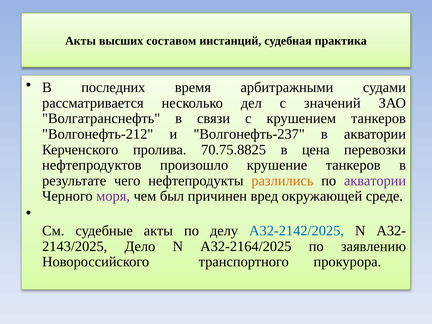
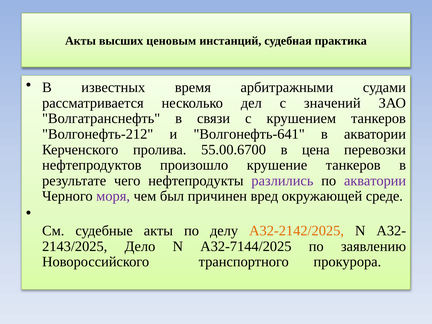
составом: составом -> ценовым
последних: последних -> известных
Волгонефть-237: Волгонефть-237 -> Волгонефть-641
70.75.8825: 70.75.8825 -> 55.00.6700
разлились colour: orange -> purple
А32-2142/2025 colour: blue -> orange
А32-2164/2025: А32-2164/2025 -> А32-7144/2025
